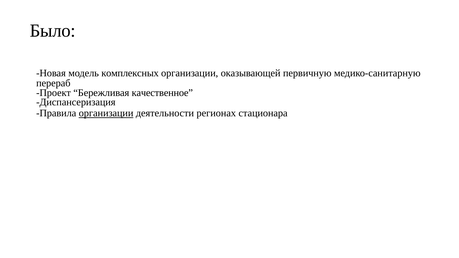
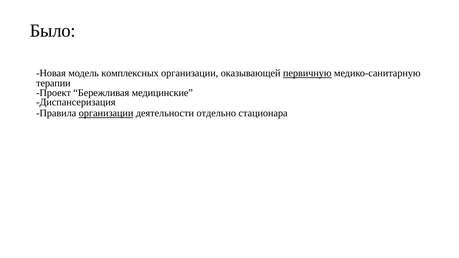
первичную underline: none -> present
перераб: перераб -> терапии
качественное: качественное -> медицинские
регионах: регионах -> отдельно
